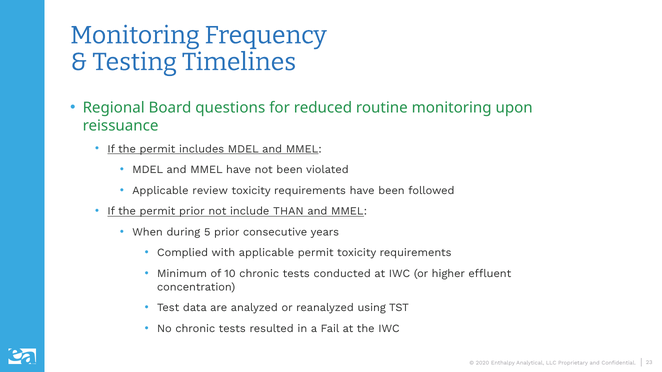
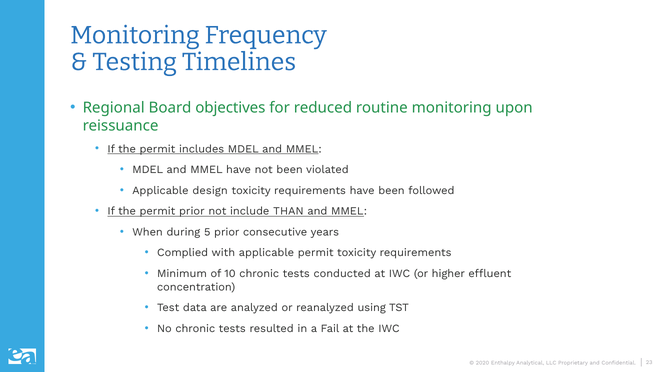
questions: questions -> objectives
review: review -> design
